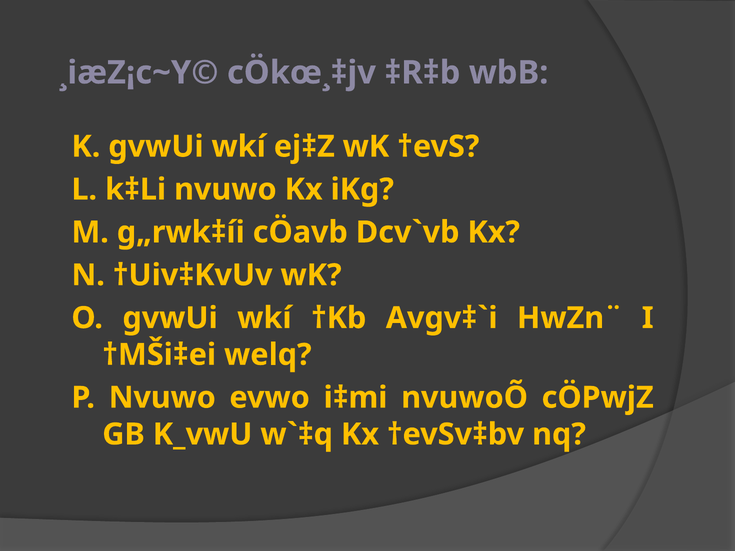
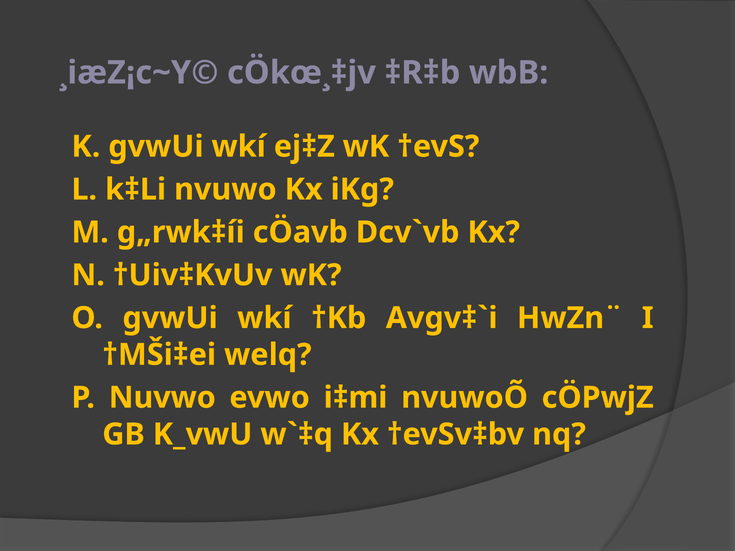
P Nvuwo: Nvuwo -> Nuvwo
